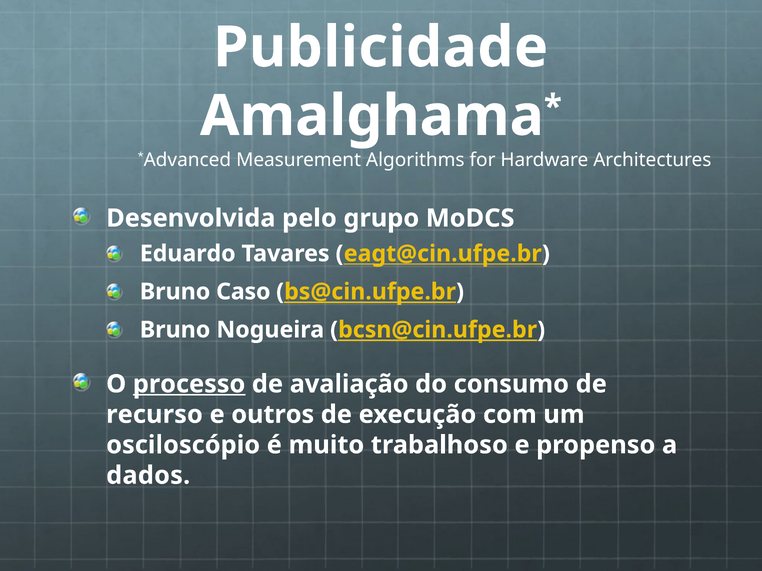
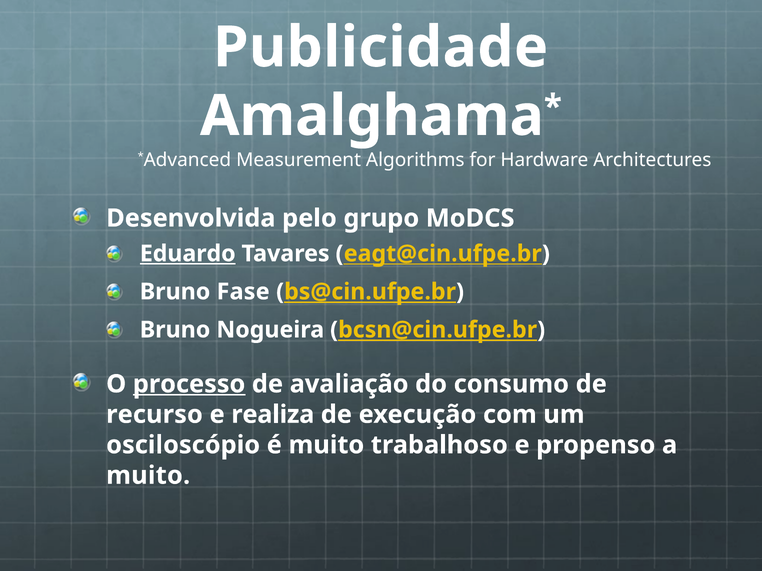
Eduardo underline: none -> present
Caso: Caso -> Fase
outros: outros -> realiza
dados at (148, 476): dados -> muito
